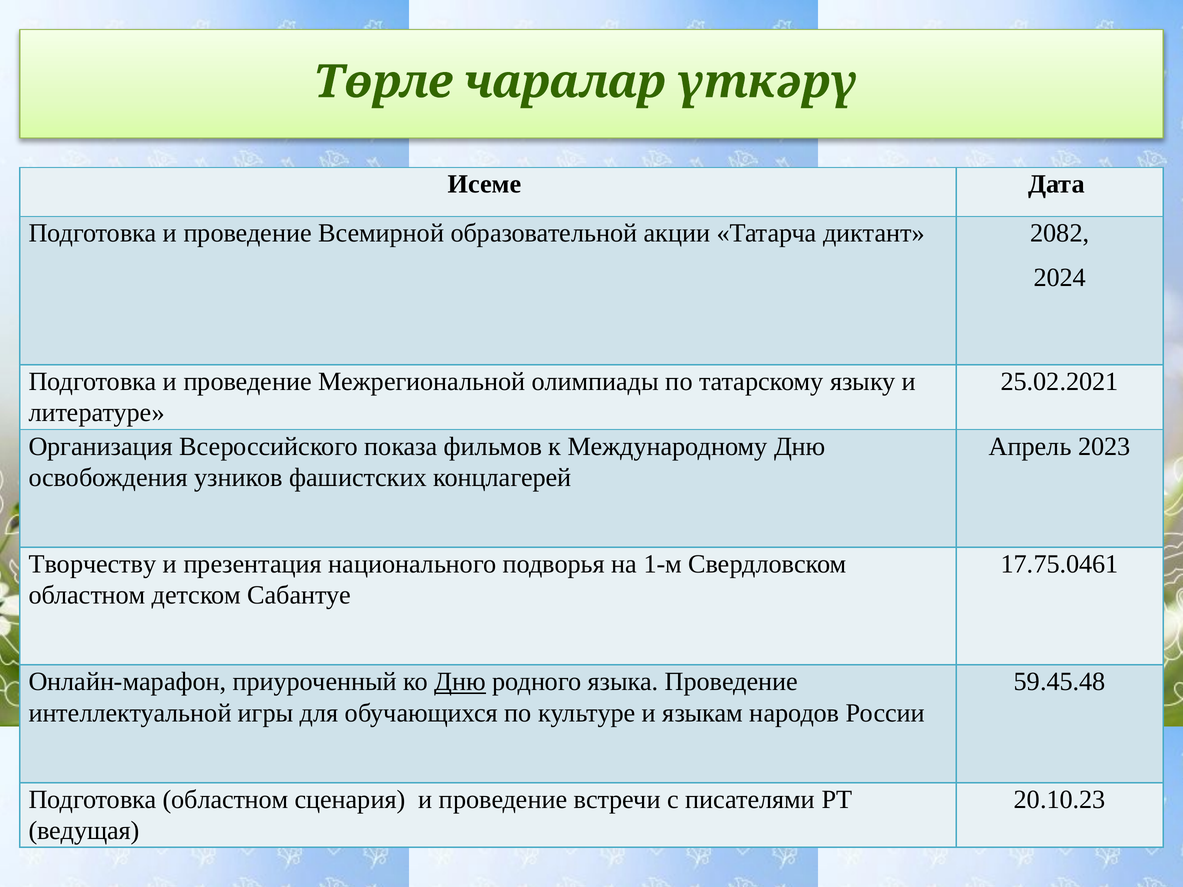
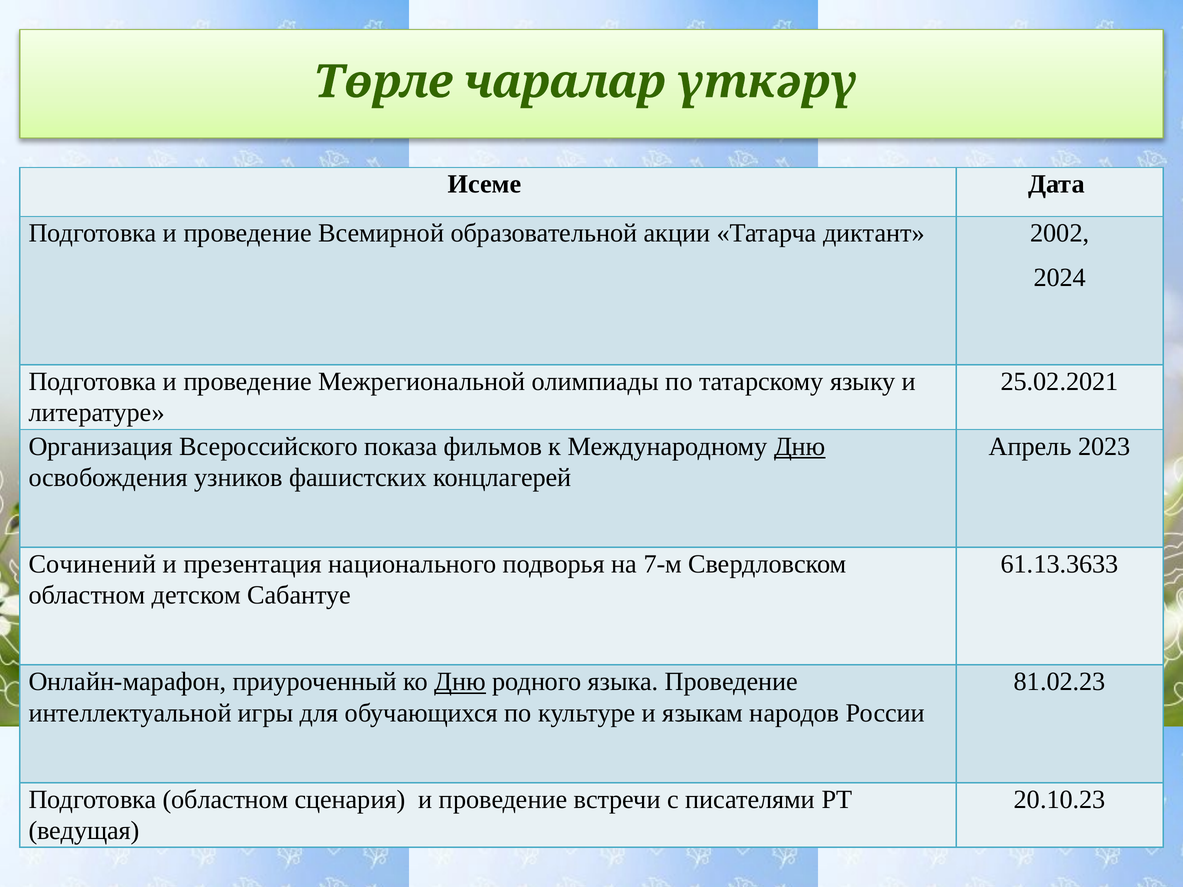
2082: 2082 -> 2002
Дню at (800, 446) underline: none -> present
Творчеству: Творчеству -> Сочинений
1-м: 1-м -> 7-м
17.75.0461: 17.75.0461 -> 61.13.3633
59.45.48: 59.45.48 -> 81.02.23
